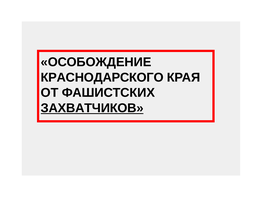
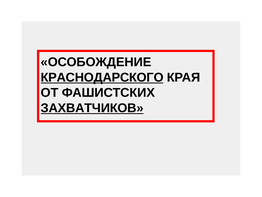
КРАСНОДАРСКОГО underline: none -> present
